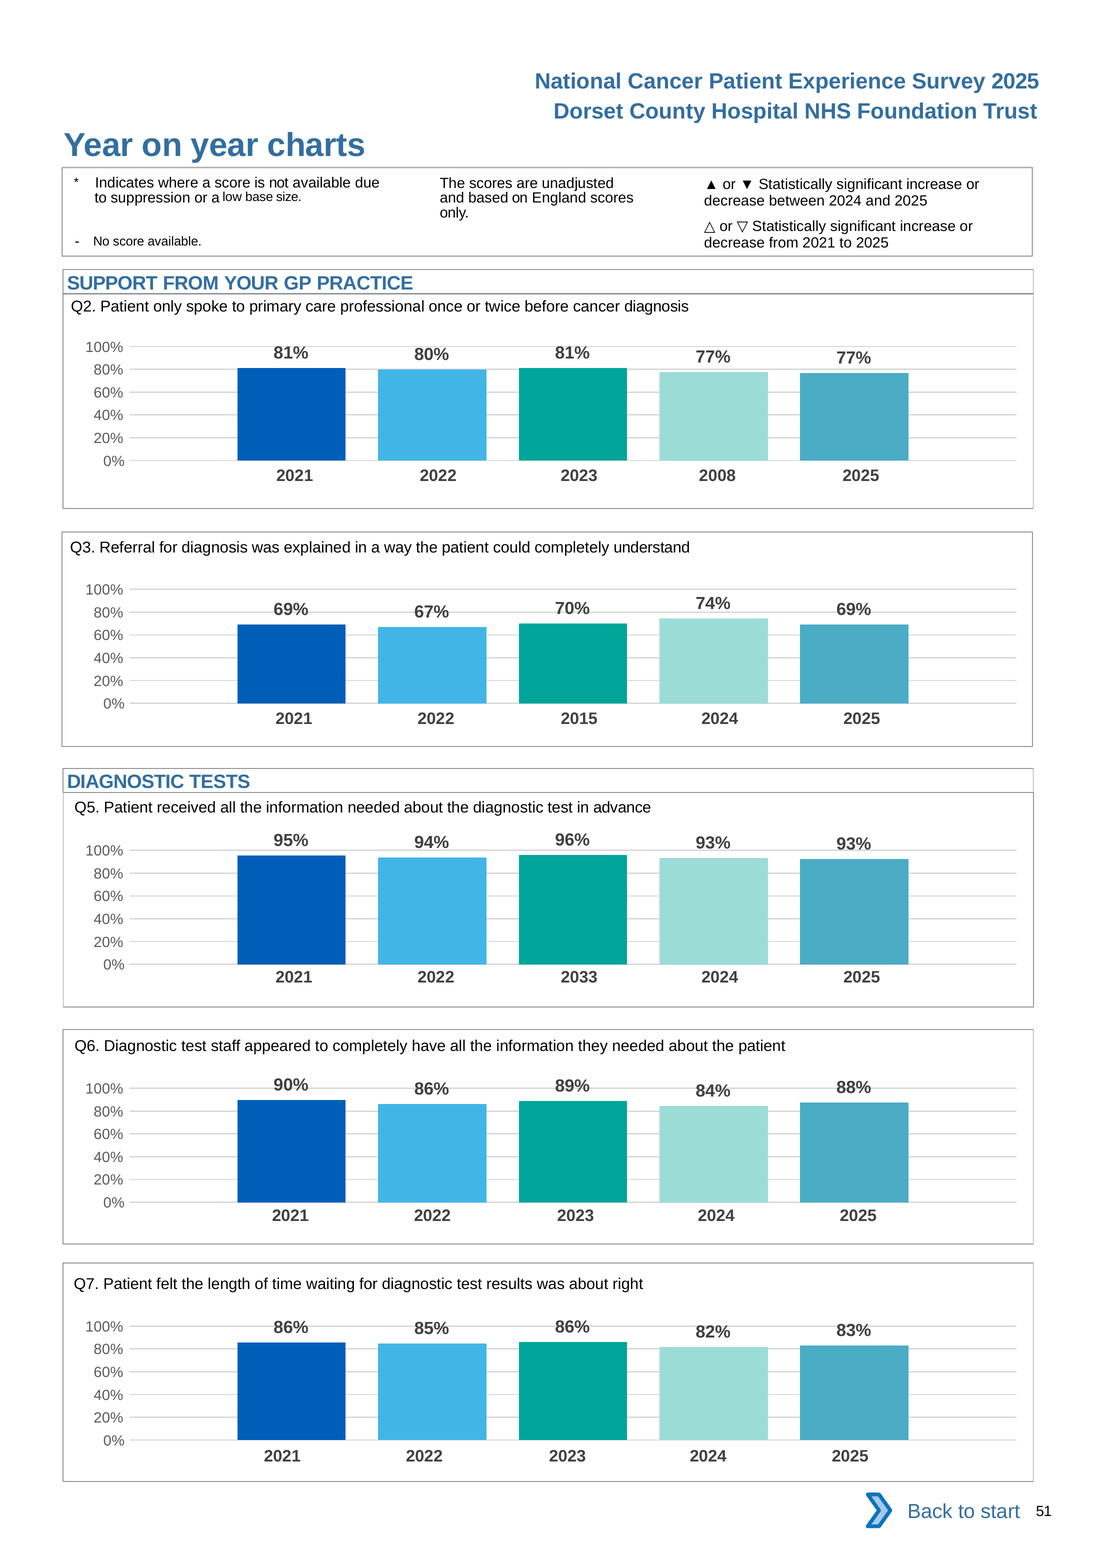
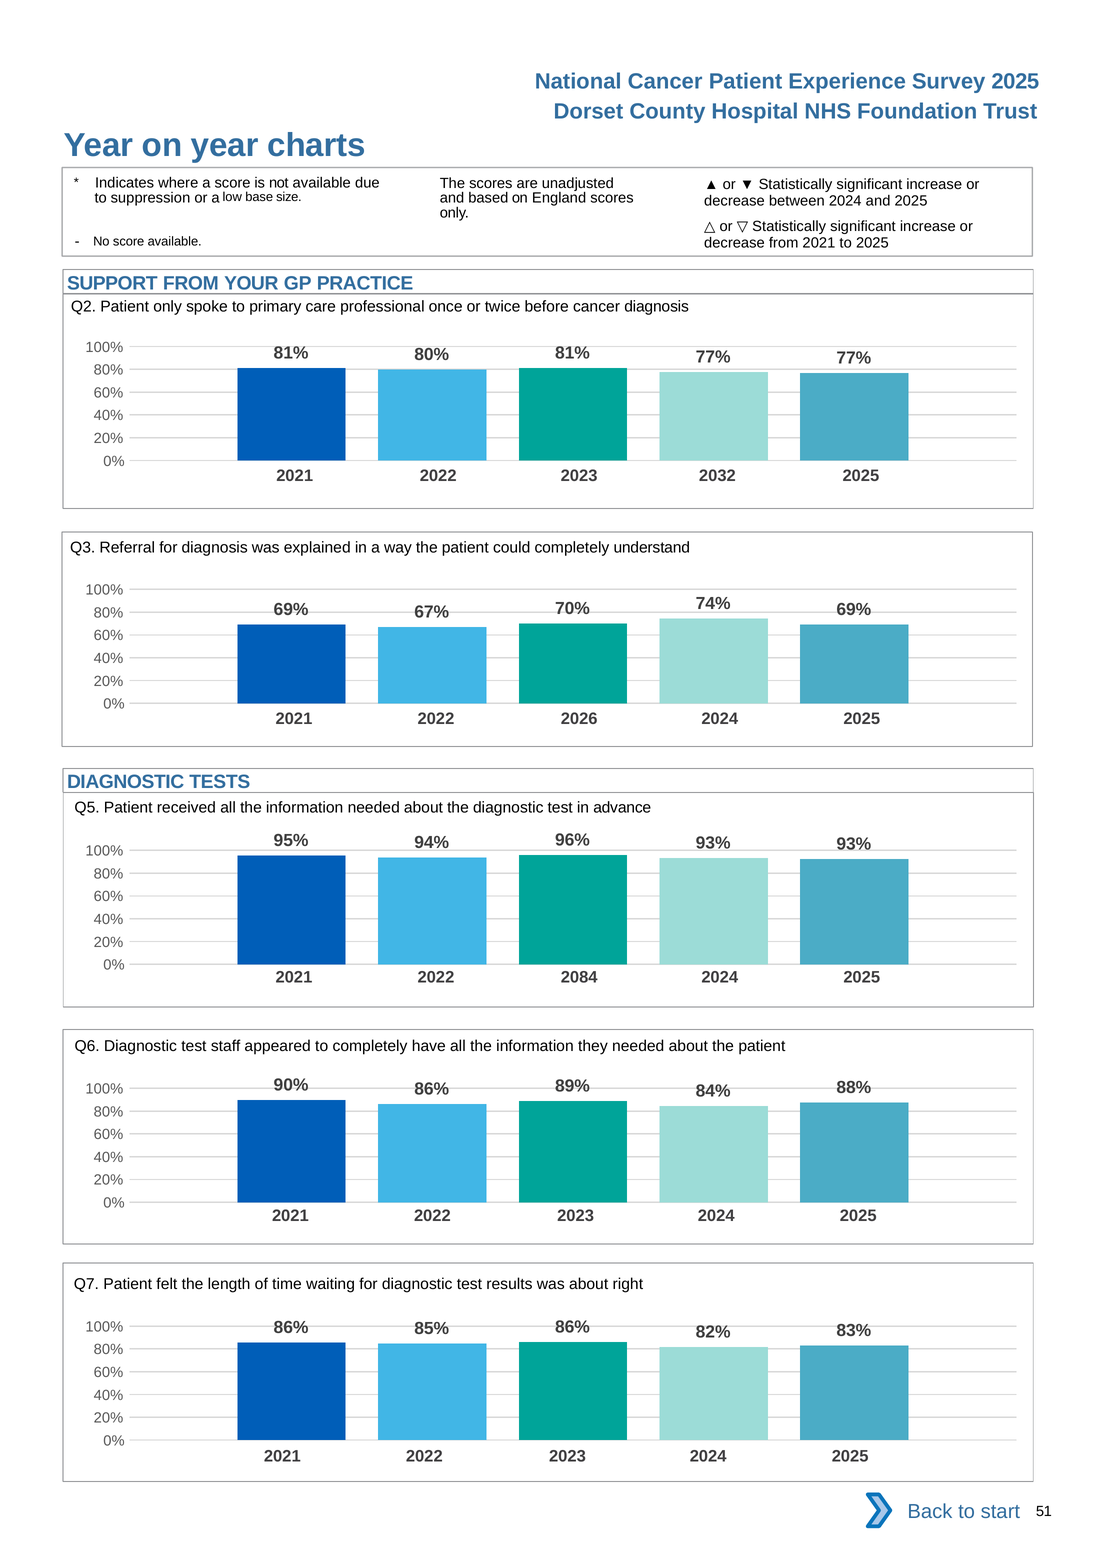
2008: 2008 -> 2032
2015: 2015 -> 2026
2033: 2033 -> 2084
